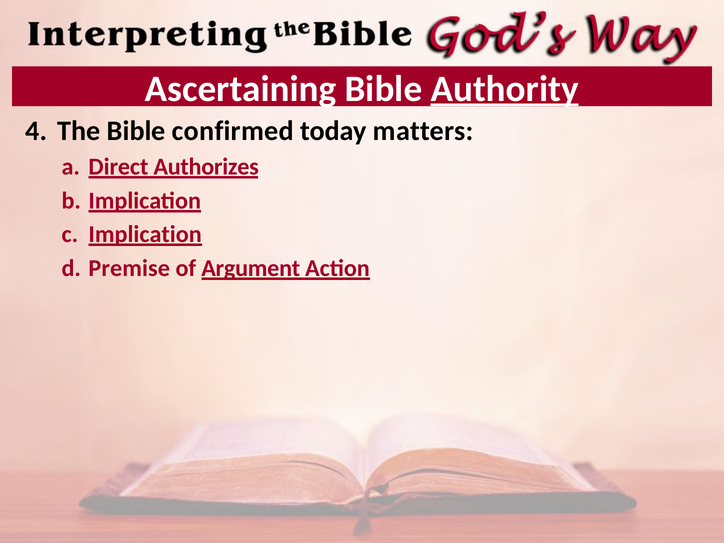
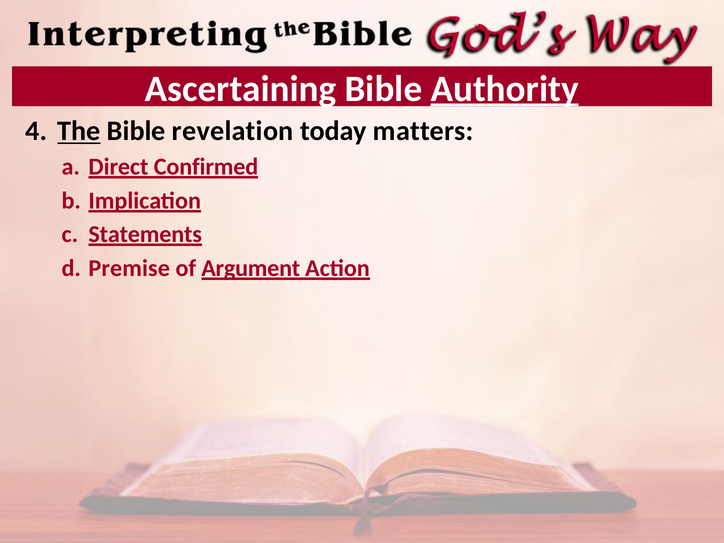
The underline: none -> present
confirmed: confirmed -> revelation
Authorizes: Authorizes -> Confirmed
Implication at (145, 234): Implication -> Statements
